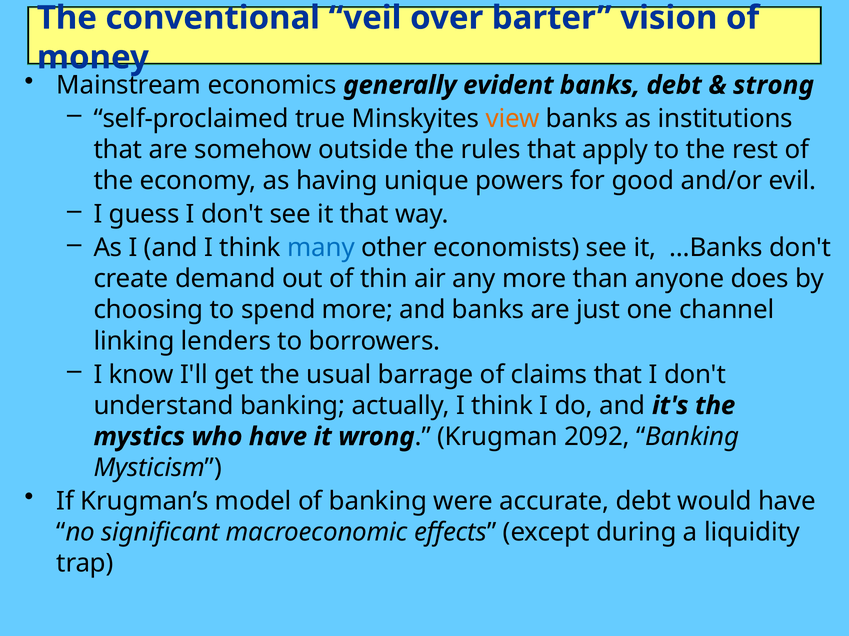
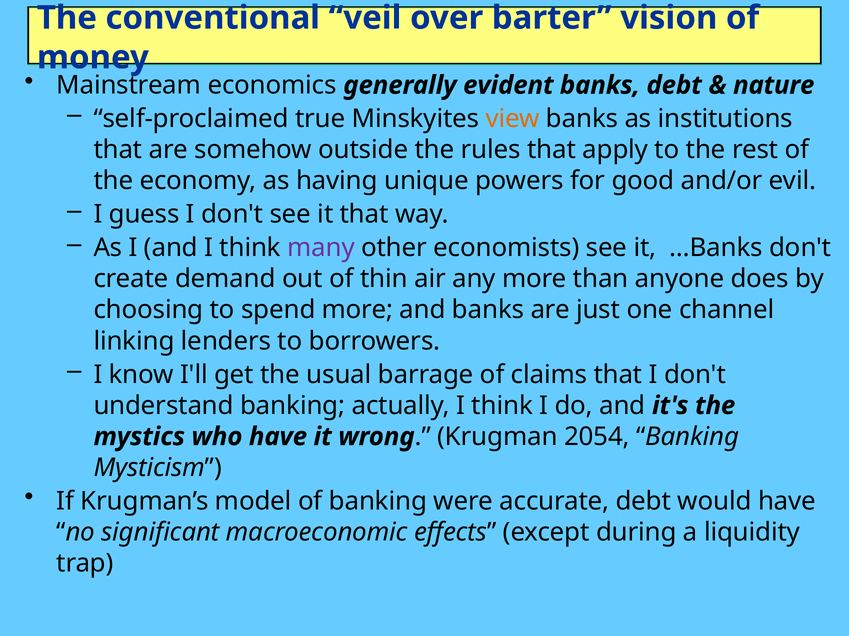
strong: strong -> nature
many colour: blue -> purple
2092: 2092 -> 2054
